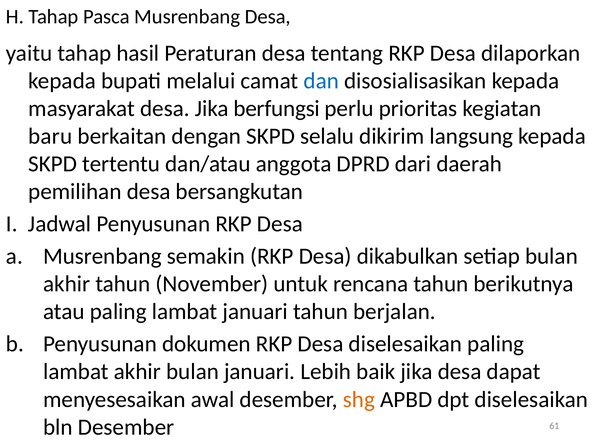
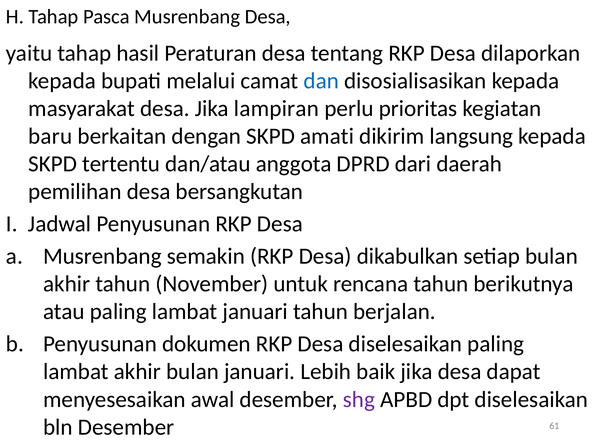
berfungsi: berfungsi -> lampiran
selalu: selalu -> amati
shg colour: orange -> purple
